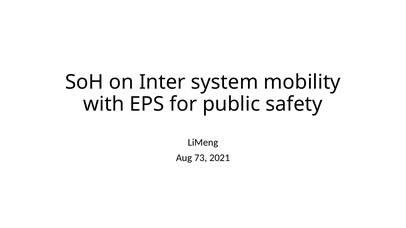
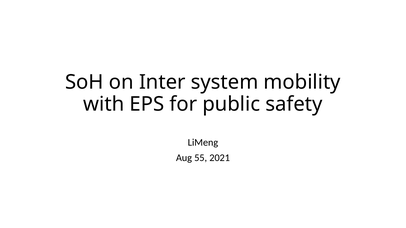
73: 73 -> 55
